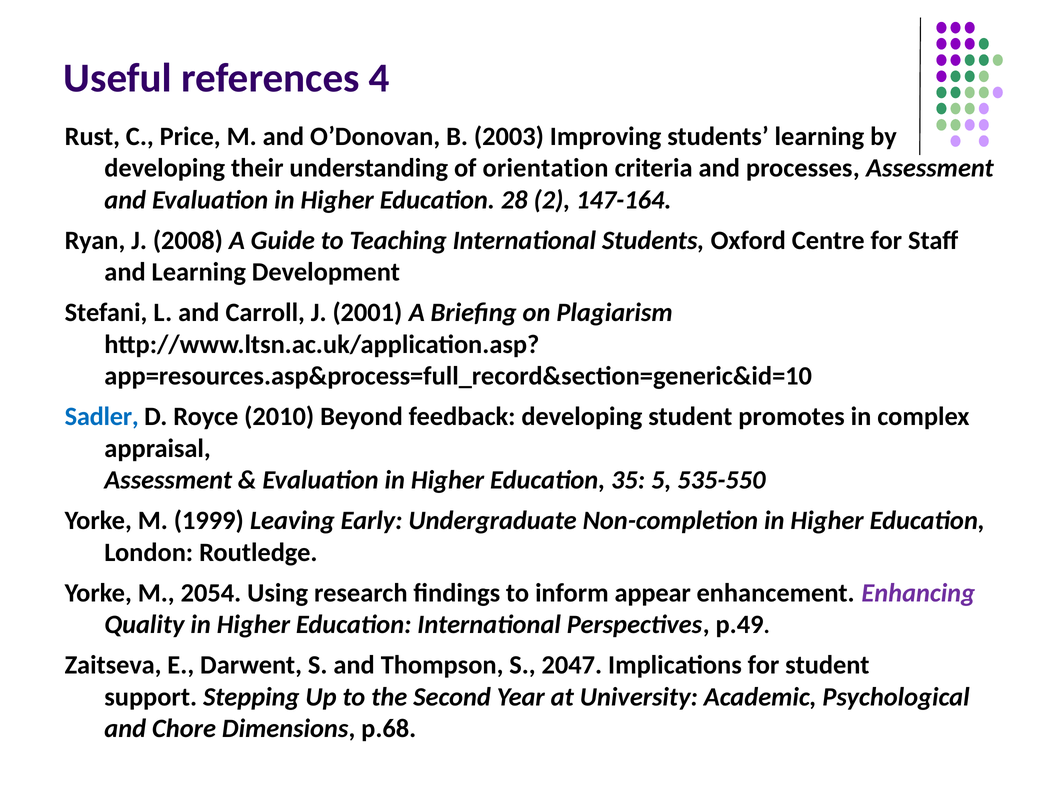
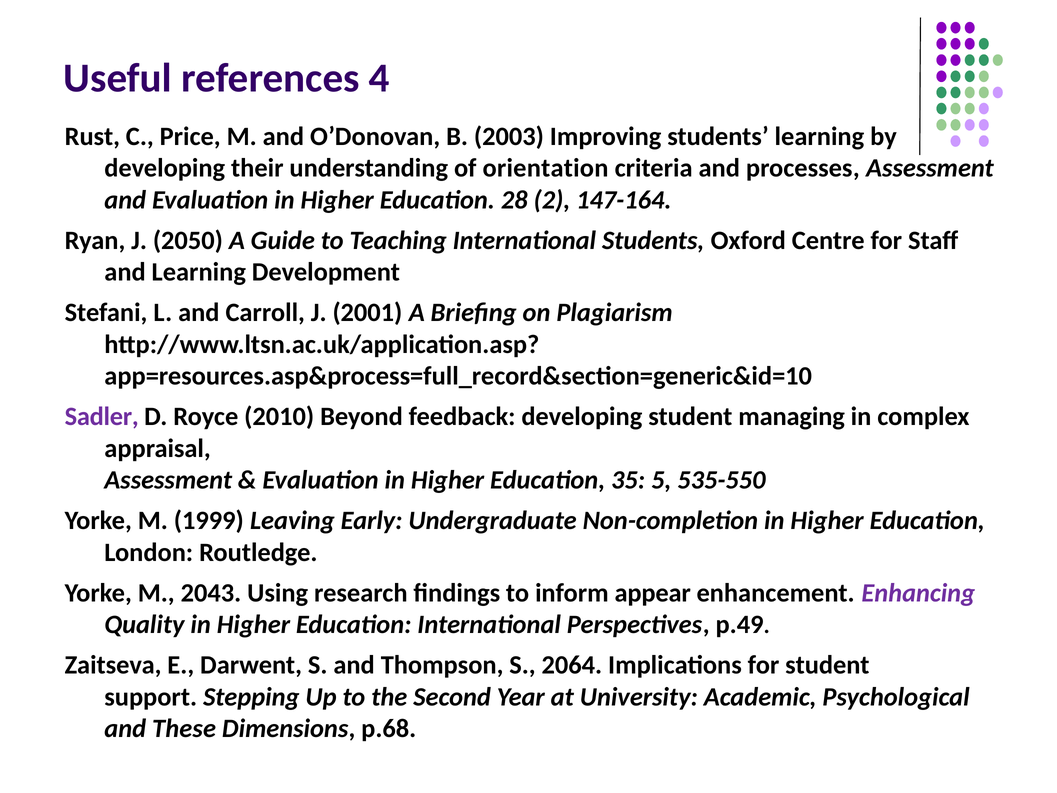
2008: 2008 -> 2050
Sadler colour: blue -> purple
promotes: promotes -> managing
2054: 2054 -> 2043
2047: 2047 -> 2064
Chore: Chore -> These
